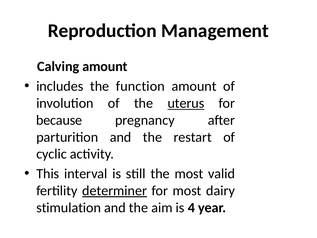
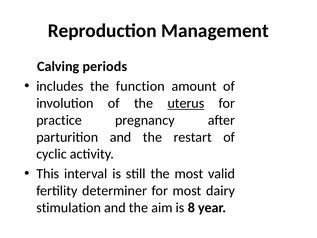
Calving amount: amount -> periods
because: because -> practice
determiner underline: present -> none
4: 4 -> 8
